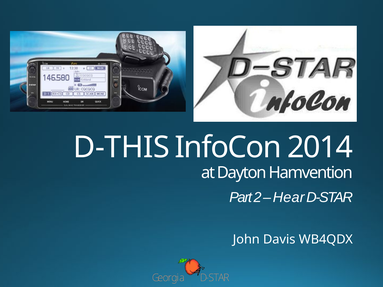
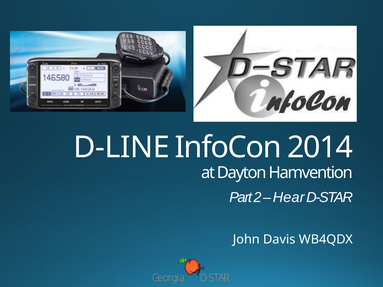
D-THIS: D-THIS -> D-LINE
